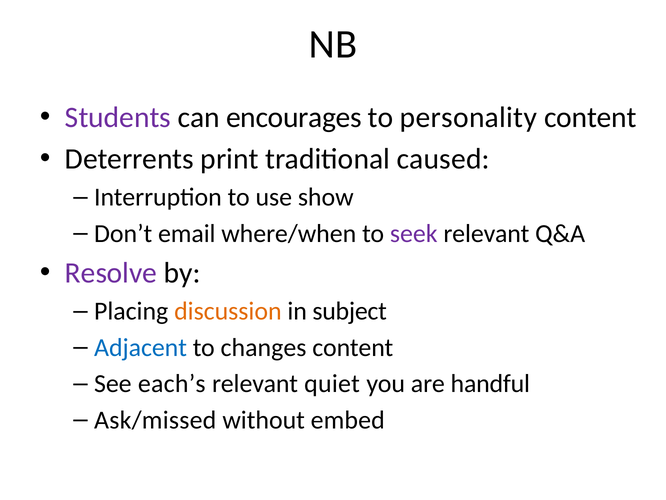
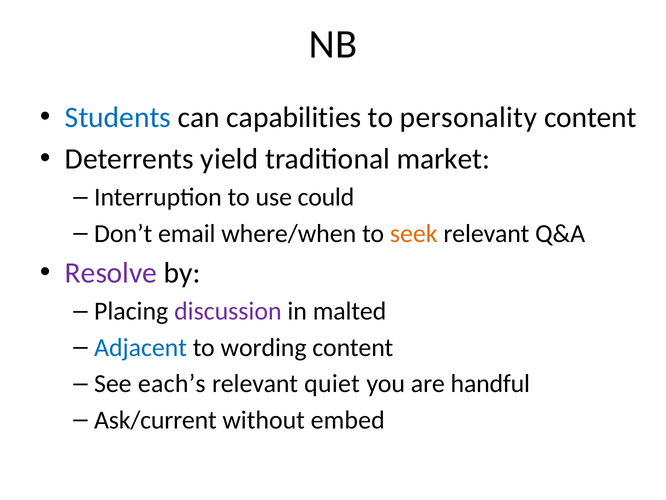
Students colour: purple -> blue
encourages: encourages -> capabilities
print: print -> yield
caused: caused -> market
show: show -> could
seek colour: purple -> orange
discussion colour: orange -> purple
subject: subject -> malted
changes: changes -> wording
Ask/missed: Ask/missed -> Ask/current
